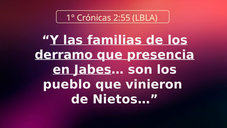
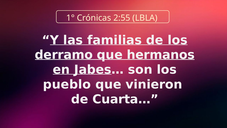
presencia: presencia -> hermanos
Nietos…: Nietos… -> Cuarta…
